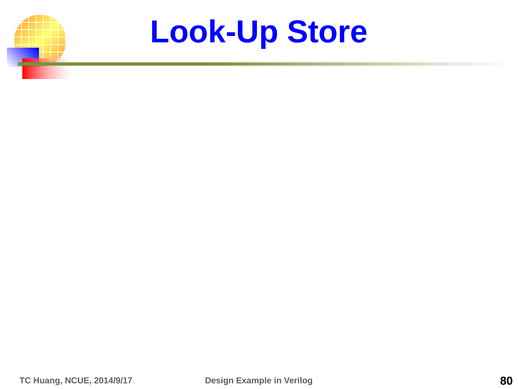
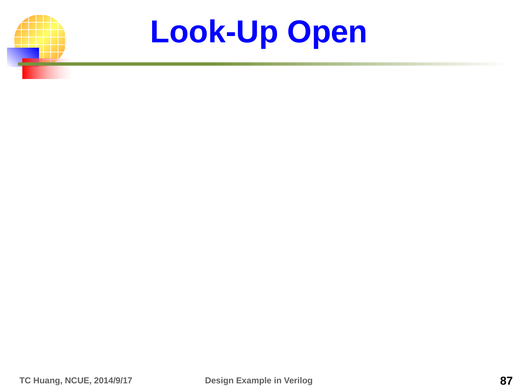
Store: Store -> Open
80: 80 -> 87
